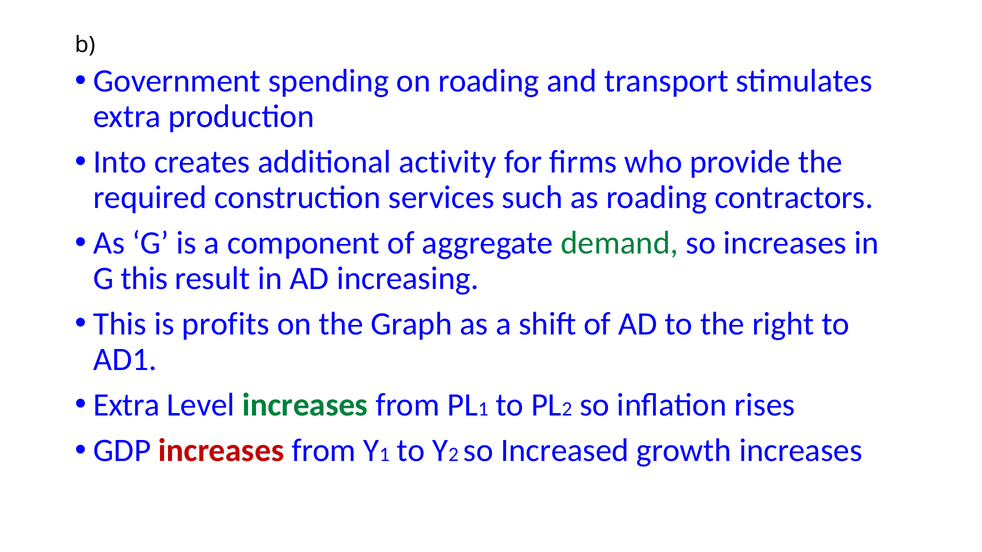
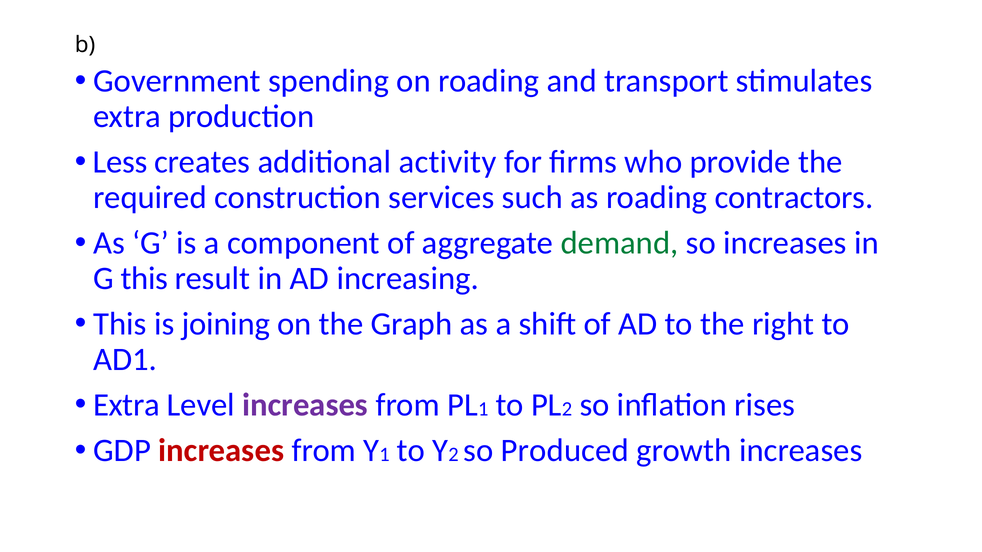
Into: Into -> Less
profits: profits -> joining
increases at (305, 405) colour: green -> purple
Increased: Increased -> Produced
